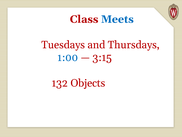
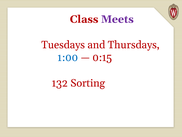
Meets colour: blue -> purple
3:15: 3:15 -> 0:15
Objects: Objects -> Sorting
